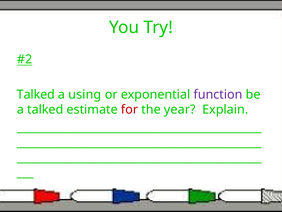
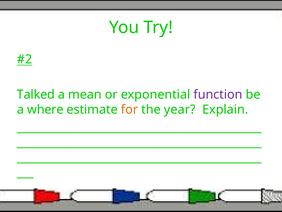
using: using -> mean
a talked: talked -> where
for colour: red -> orange
